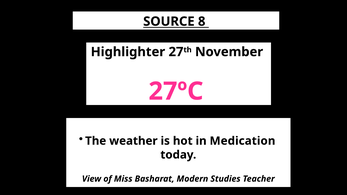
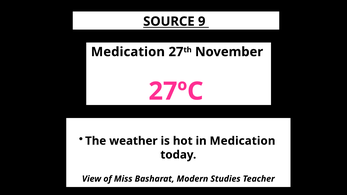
8: 8 -> 9
Highlighter at (128, 52): Highlighter -> Medication
